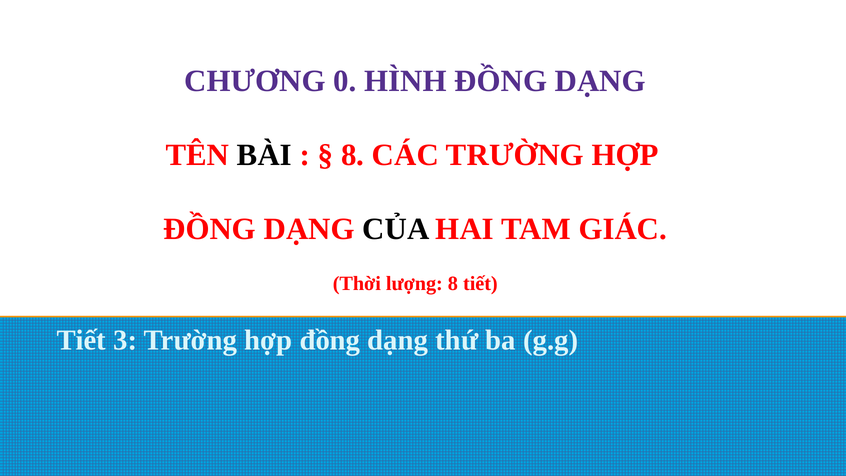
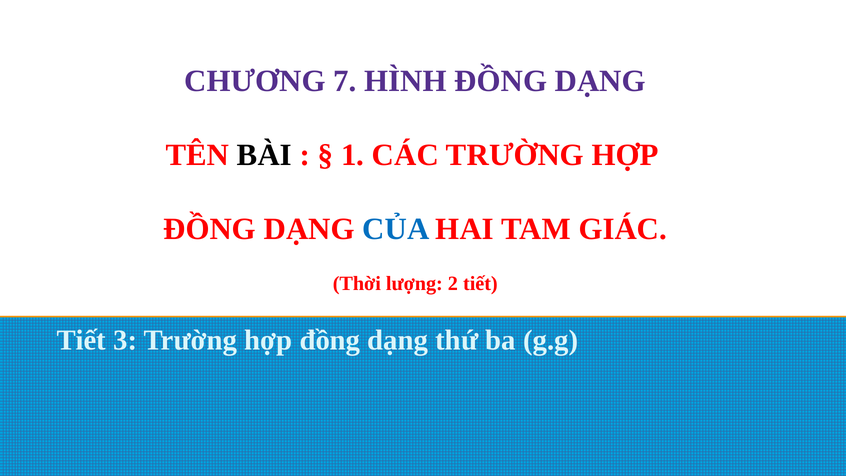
0: 0 -> 7
8 at (353, 155): 8 -> 1
CỦA colour: black -> blue
lượng 8: 8 -> 2
